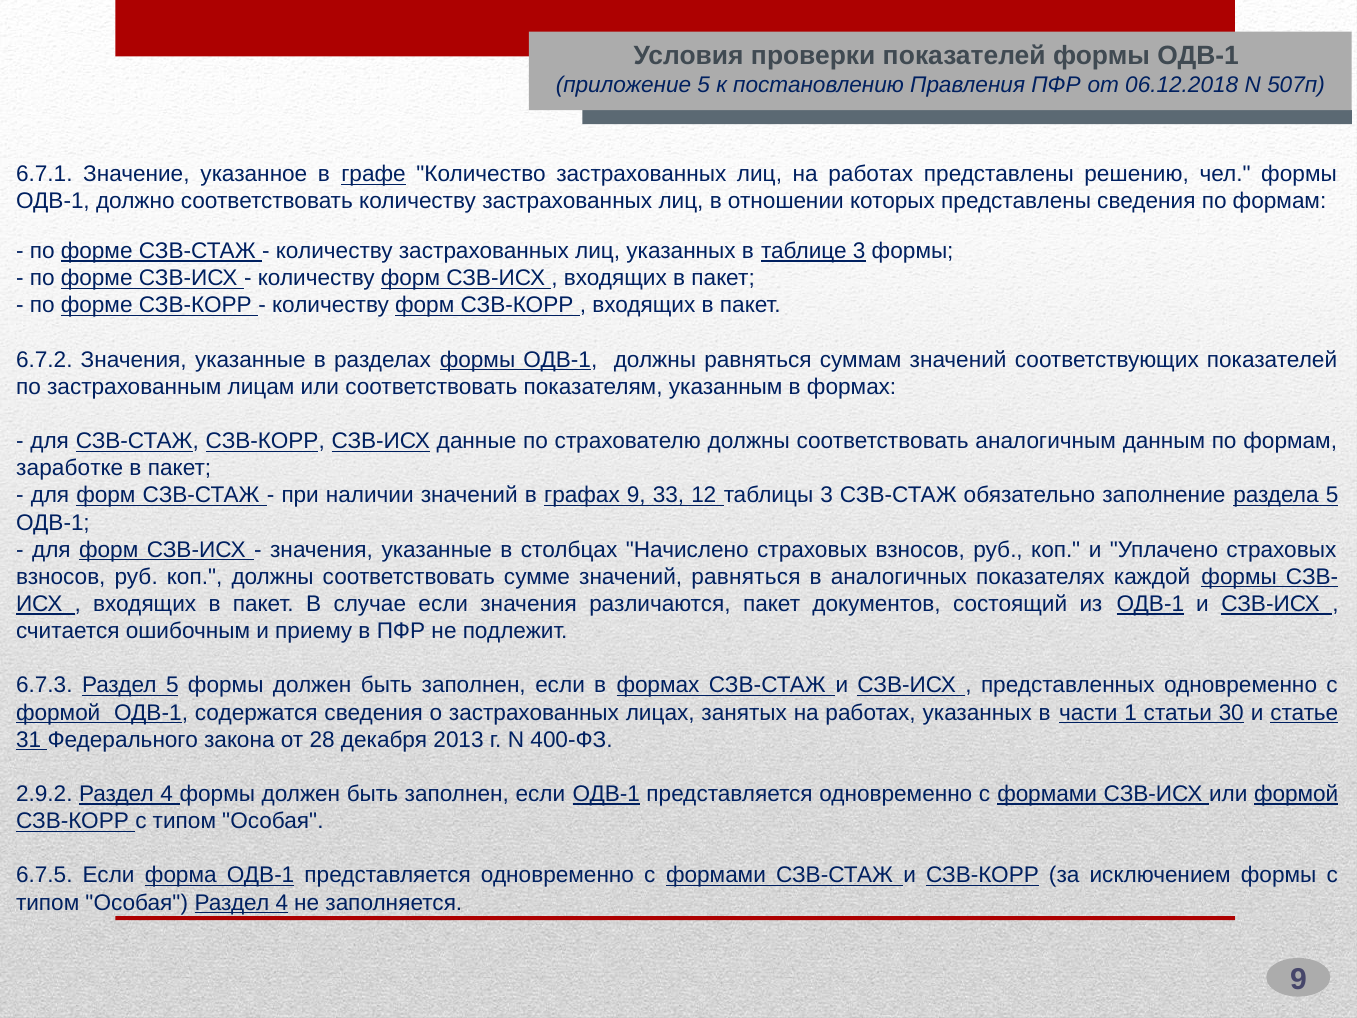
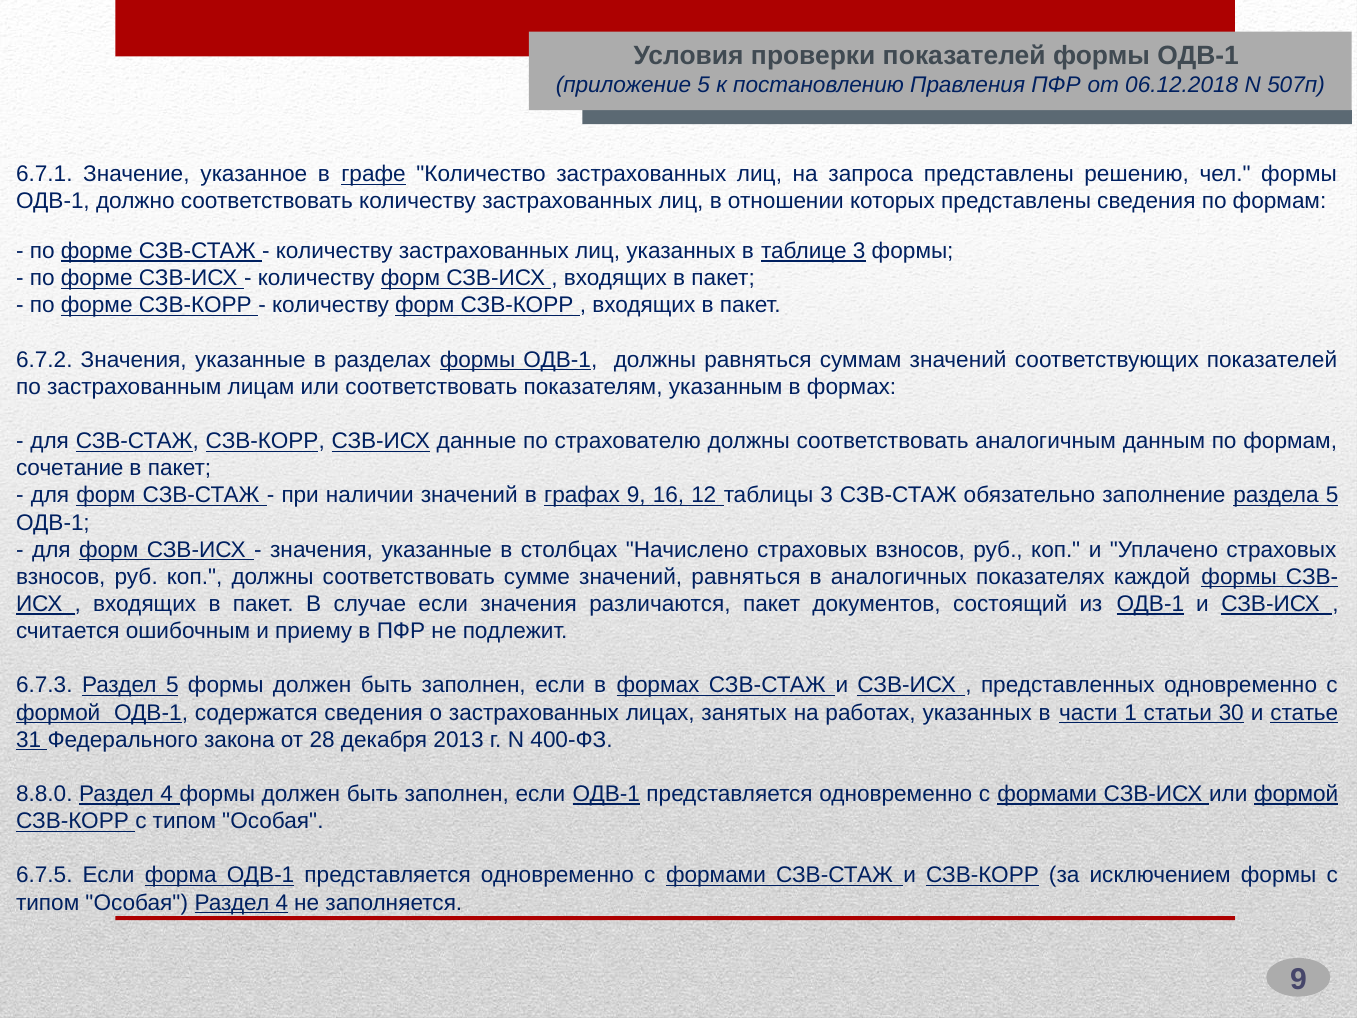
лиц на работах: работах -> запроса
заработке: заработке -> сочетание
33: 33 -> 16
2.9.2: 2.9.2 -> 8.8.0
